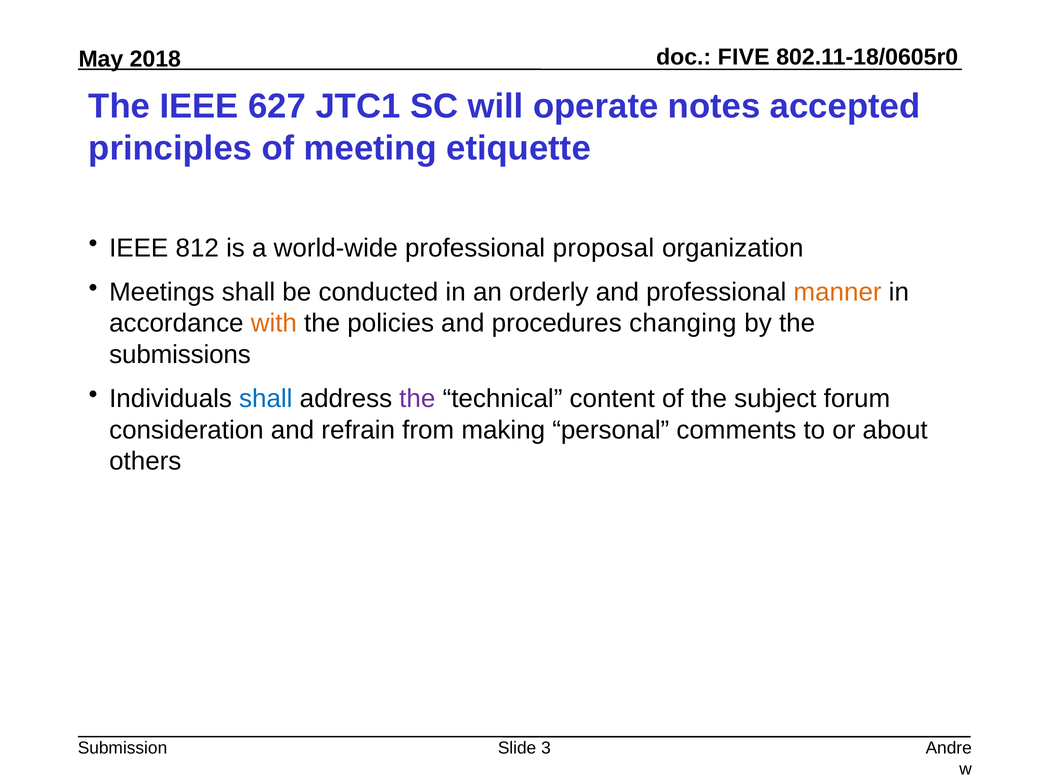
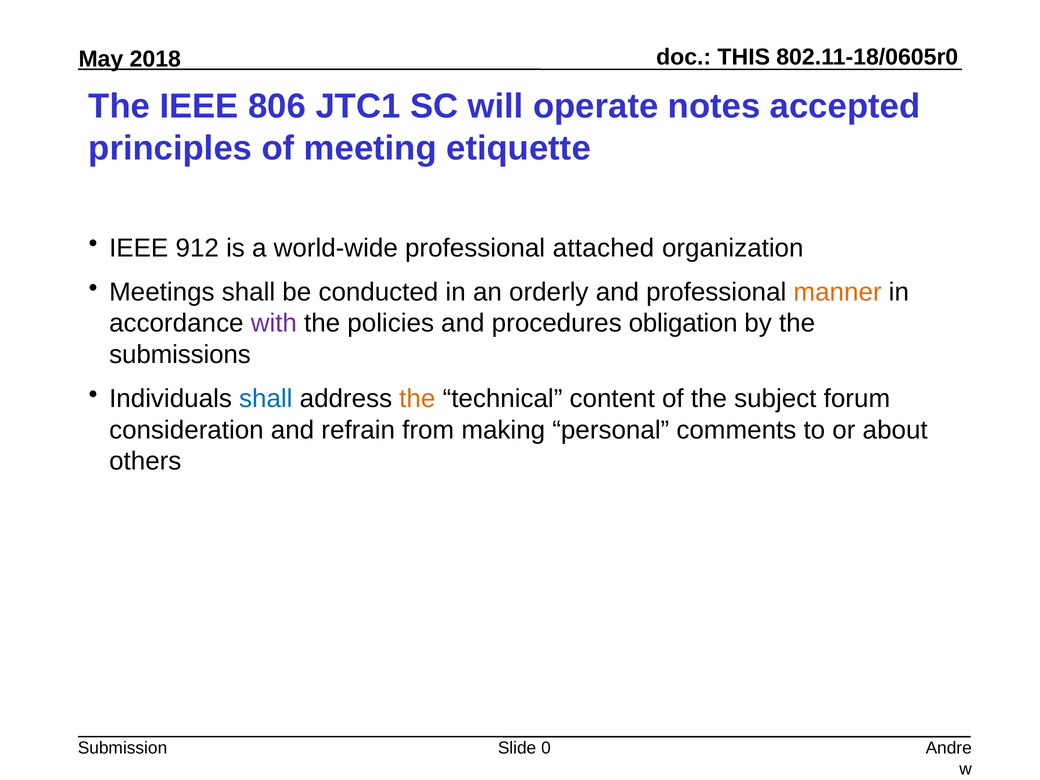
FIVE: FIVE -> THIS
627: 627 -> 806
812: 812 -> 912
proposal: proposal -> attached
with colour: orange -> purple
changing: changing -> obligation
the at (417, 399) colour: purple -> orange
3: 3 -> 0
